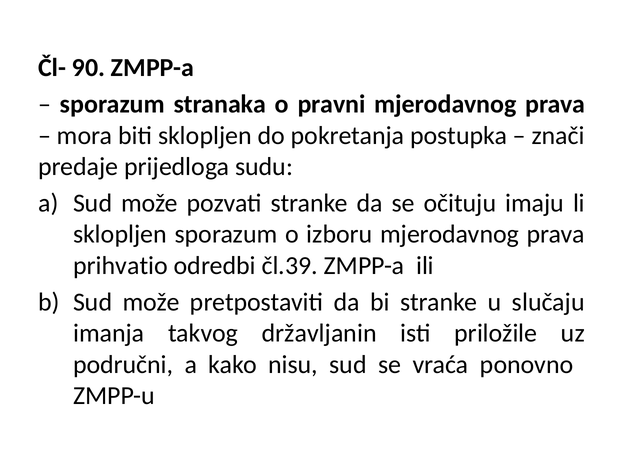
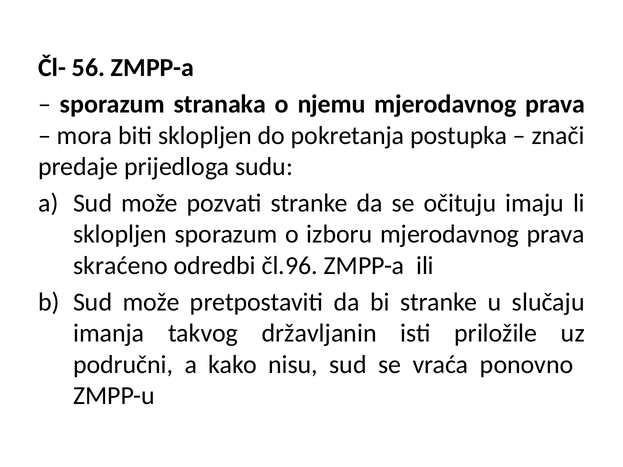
90: 90 -> 56
pravni: pravni -> njemu
prihvatio: prihvatio -> skraćeno
čl.39: čl.39 -> čl.96
